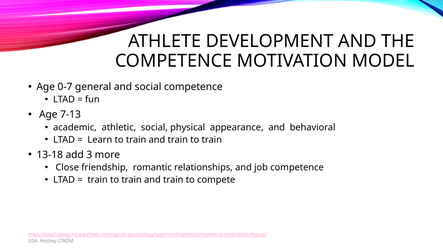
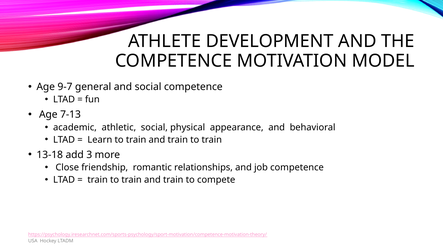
0-7: 0-7 -> 9-7
